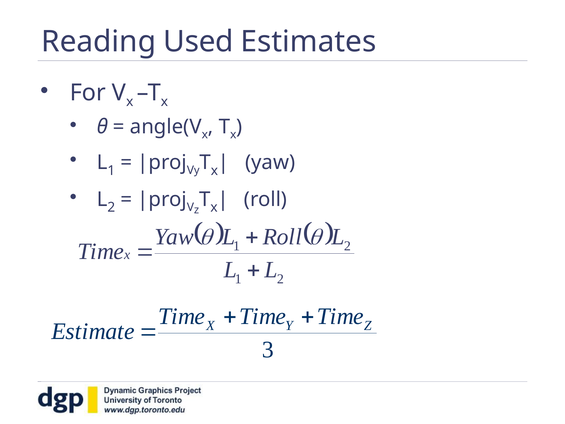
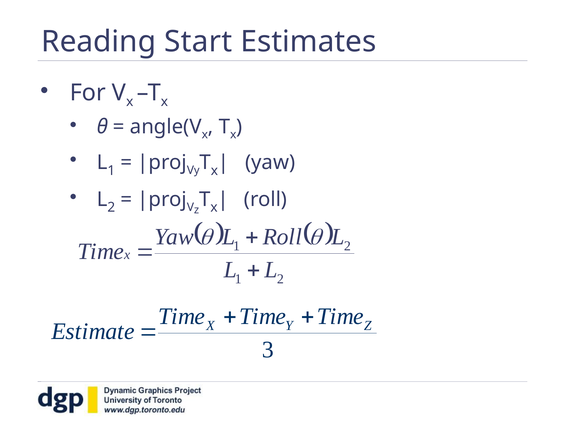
Used: Used -> Start
